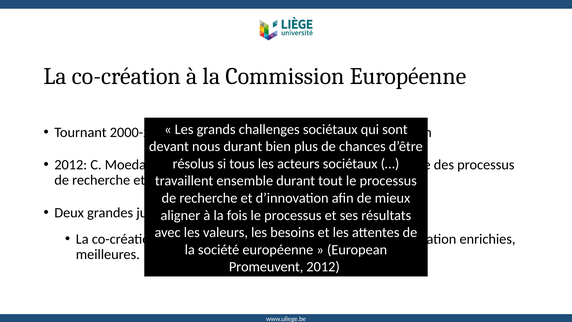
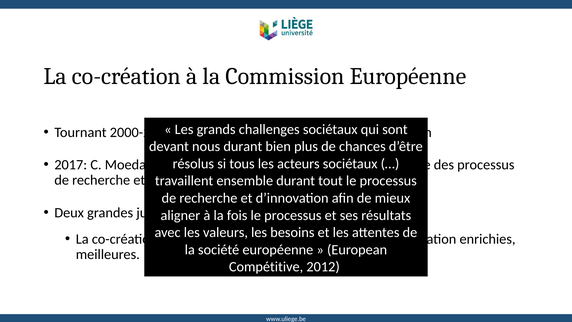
2012 at (71, 165): 2012 -> 2017
Promeuvent: Promeuvent -> Compétitive
